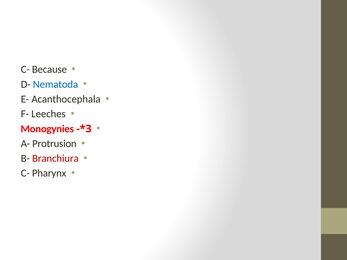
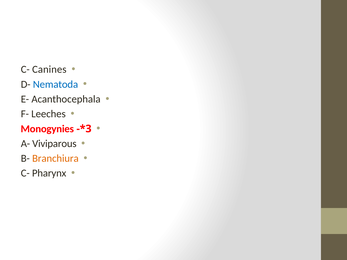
Because: Because -> Canines
Protrusion: Protrusion -> Viviparous
Branchiura colour: red -> orange
